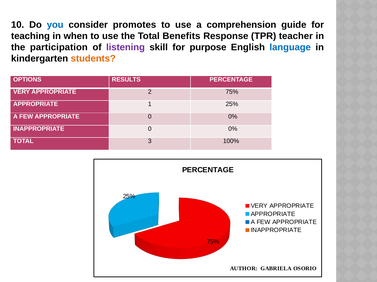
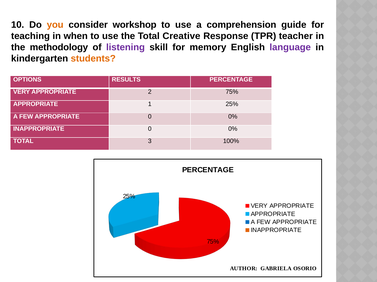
you colour: blue -> orange
promotes: promotes -> workshop
Benefits: Benefits -> Creative
participation: participation -> methodology
purpose: purpose -> memory
language colour: blue -> purple
